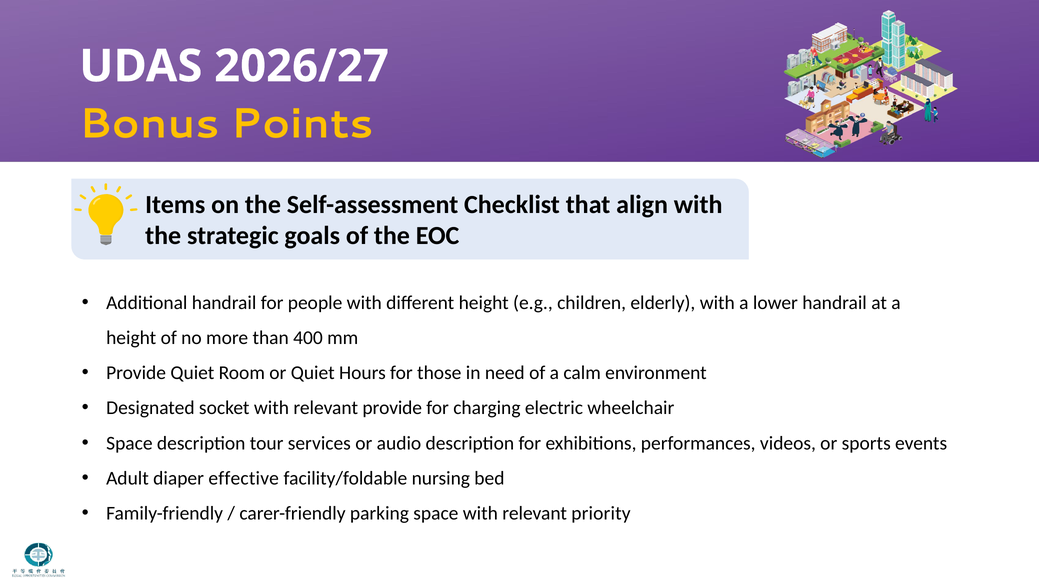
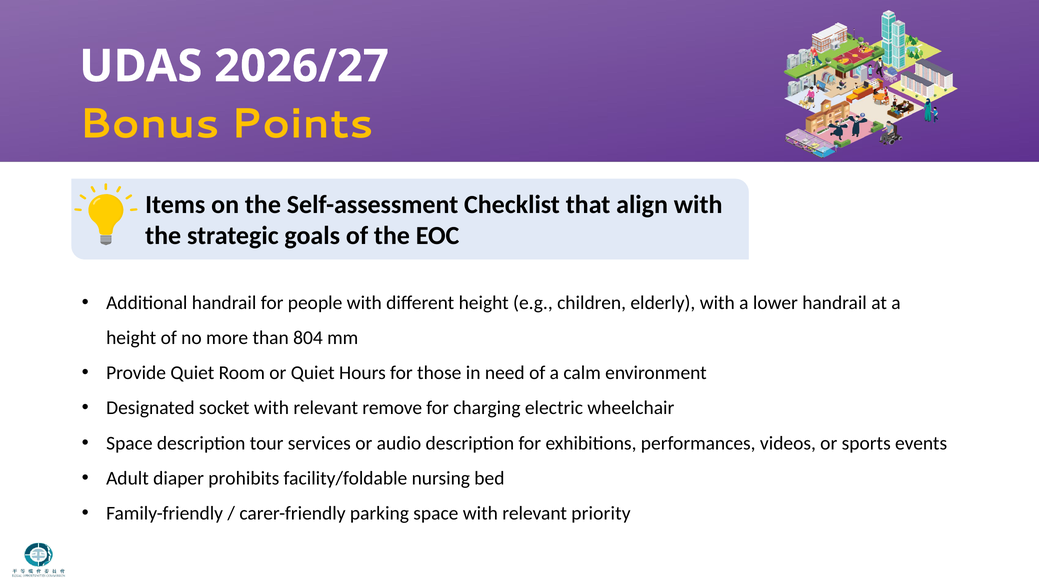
400: 400 -> 804
relevant provide: provide -> remove
effective: effective -> prohibits
